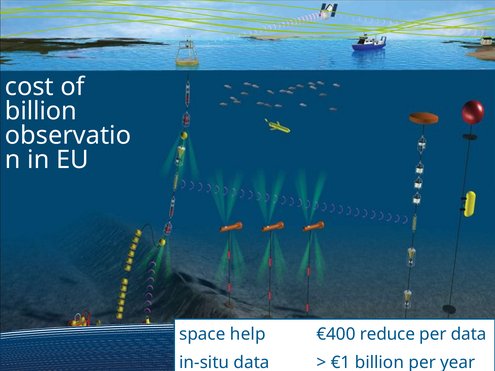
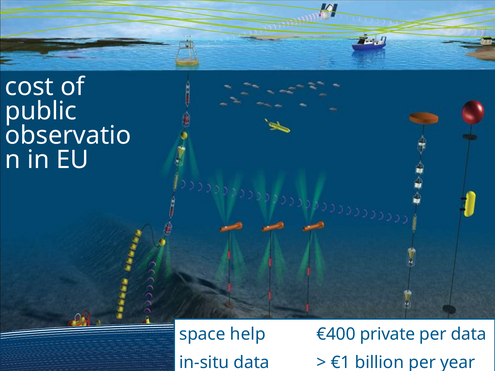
billion at (41, 111): billion -> public
reduce: reduce -> private
